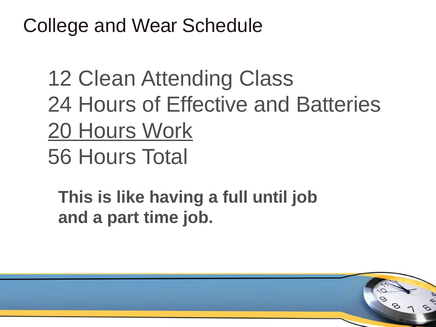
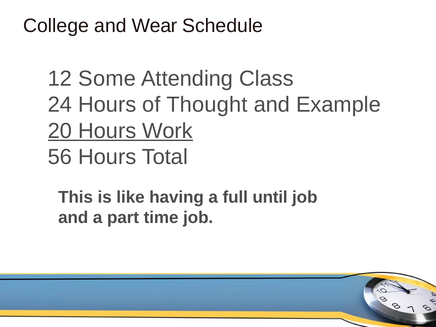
Clean: Clean -> Some
Effective: Effective -> Thought
Batteries: Batteries -> Example
